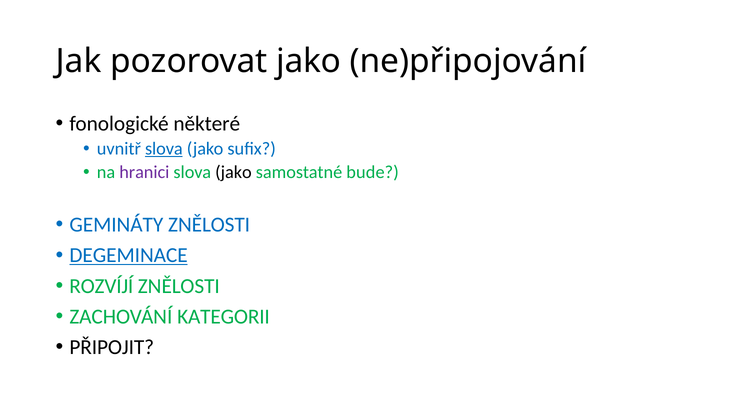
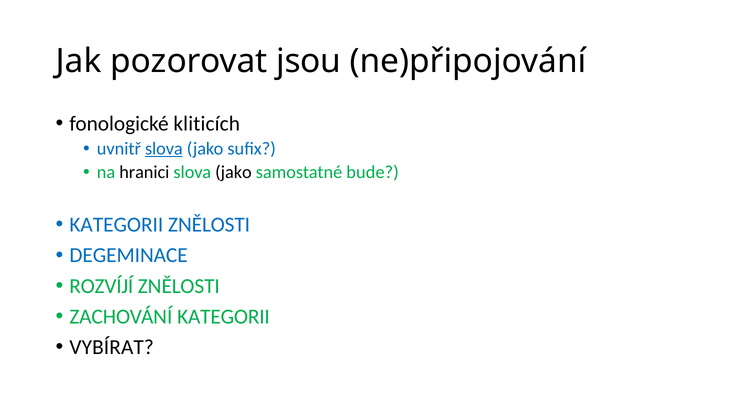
pozorovat jako: jako -> jsou
některé: některé -> kliticích
hranici colour: purple -> black
GEMINÁTY at (116, 225): GEMINÁTY -> KATEGORII
DEGEMINACE underline: present -> none
PŘIPOJIT: PŘIPOJIT -> VYBÍRAT
